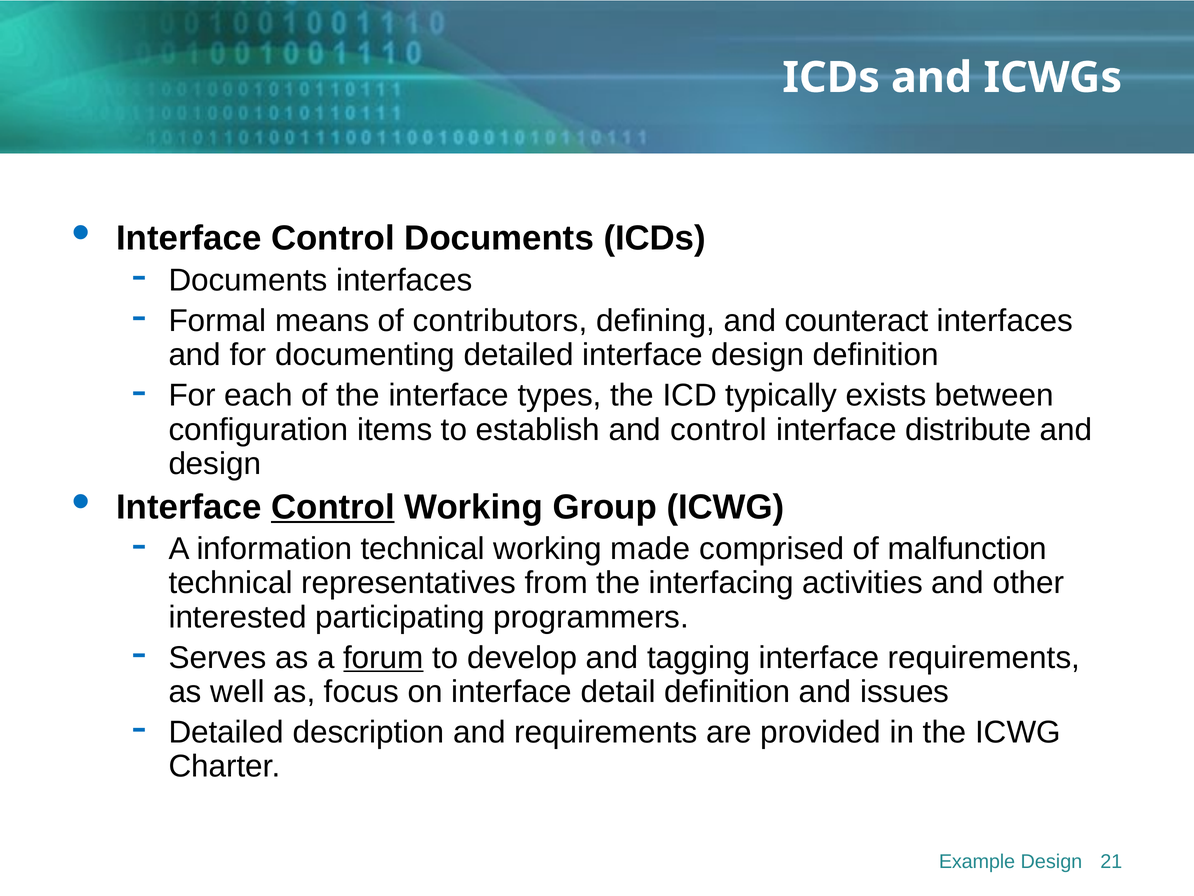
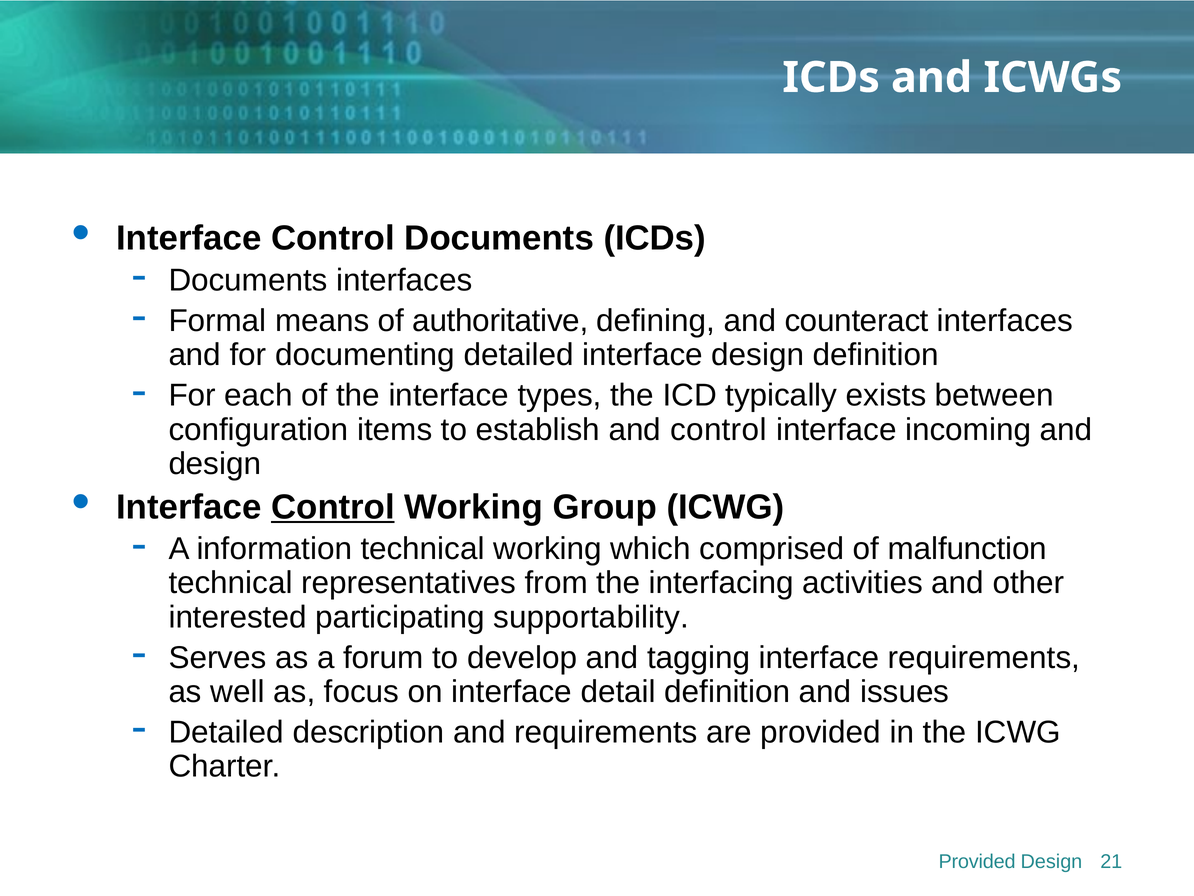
contributors: contributors -> authoritative
distribute: distribute -> incoming
made: made -> which
programmers: programmers -> supportability
forum underline: present -> none
Example at (977, 861): Example -> Provided
